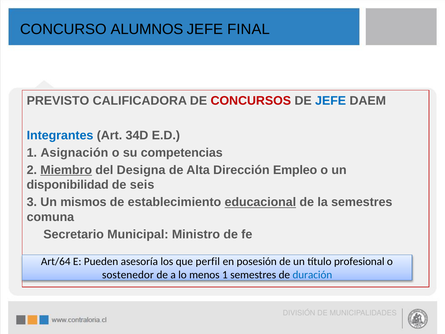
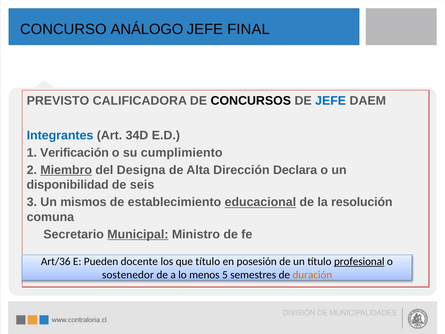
ALUMNOS: ALUMNOS -> ANÁLOGO
CONCURSOS colour: red -> black
Asignación: Asignación -> Verificación
competencias: competencias -> cumplimiento
Empleo: Empleo -> Declara
la semestres: semestres -> resolución
Municipal underline: none -> present
Art/64: Art/64 -> Art/36
asesoría: asesoría -> docente
que perfil: perfil -> título
profesional underline: none -> present
menos 1: 1 -> 5
duración colour: blue -> orange
